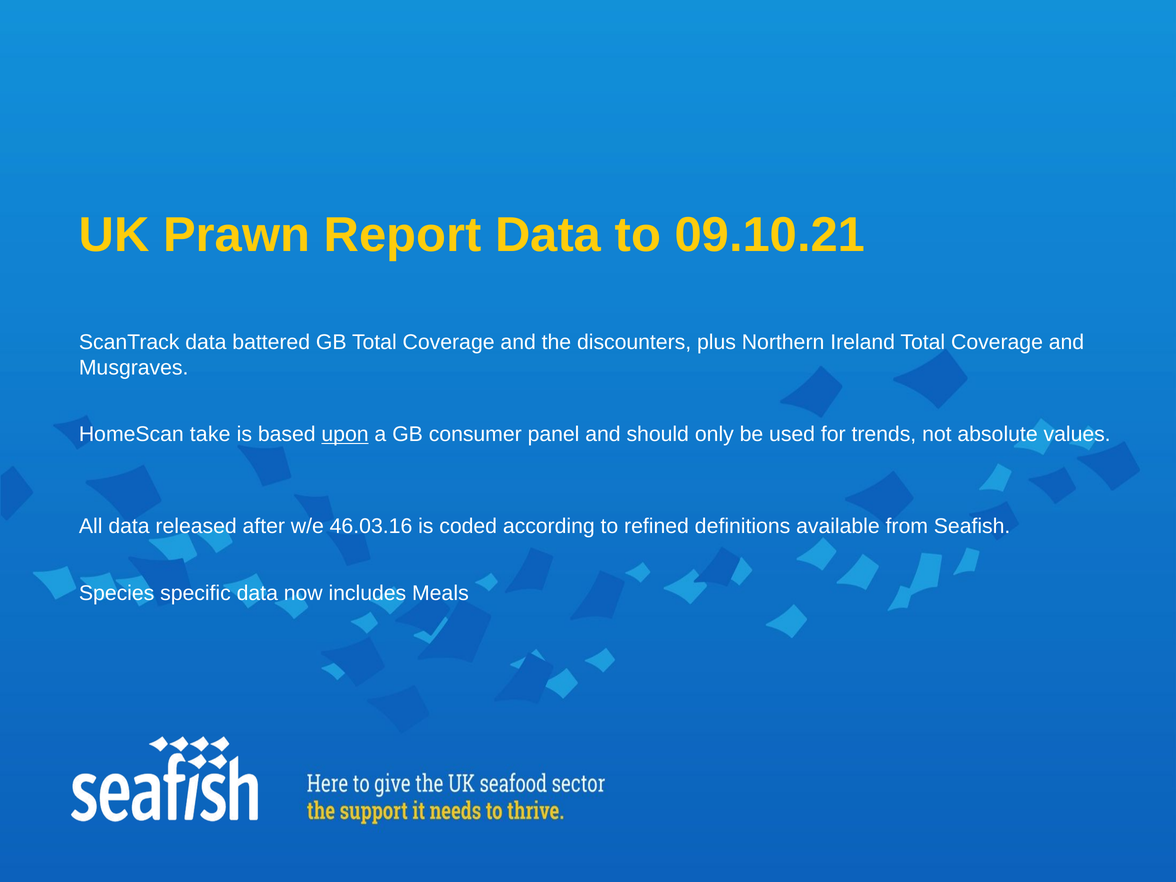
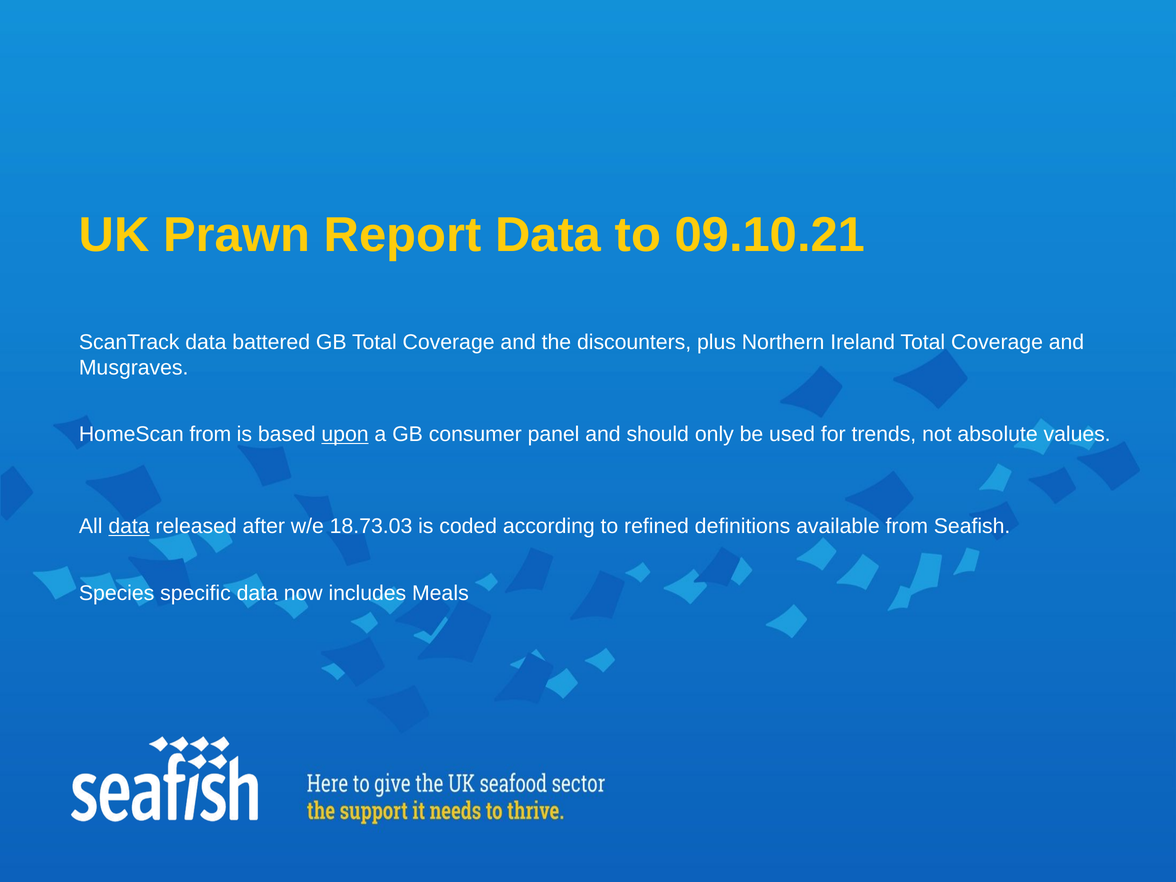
HomeScan take: take -> from
data at (129, 526) underline: none -> present
46.03.16: 46.03.16 -> 18.73.03
